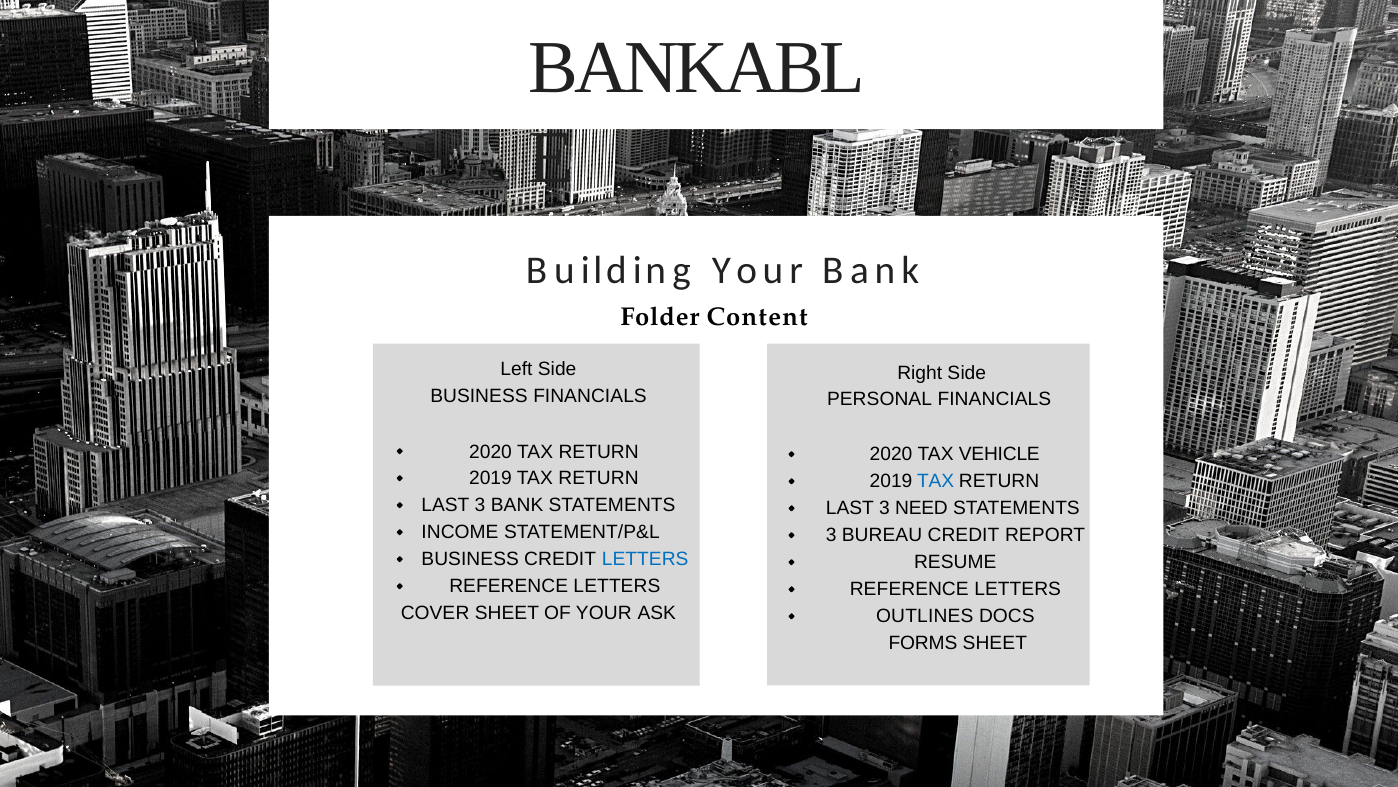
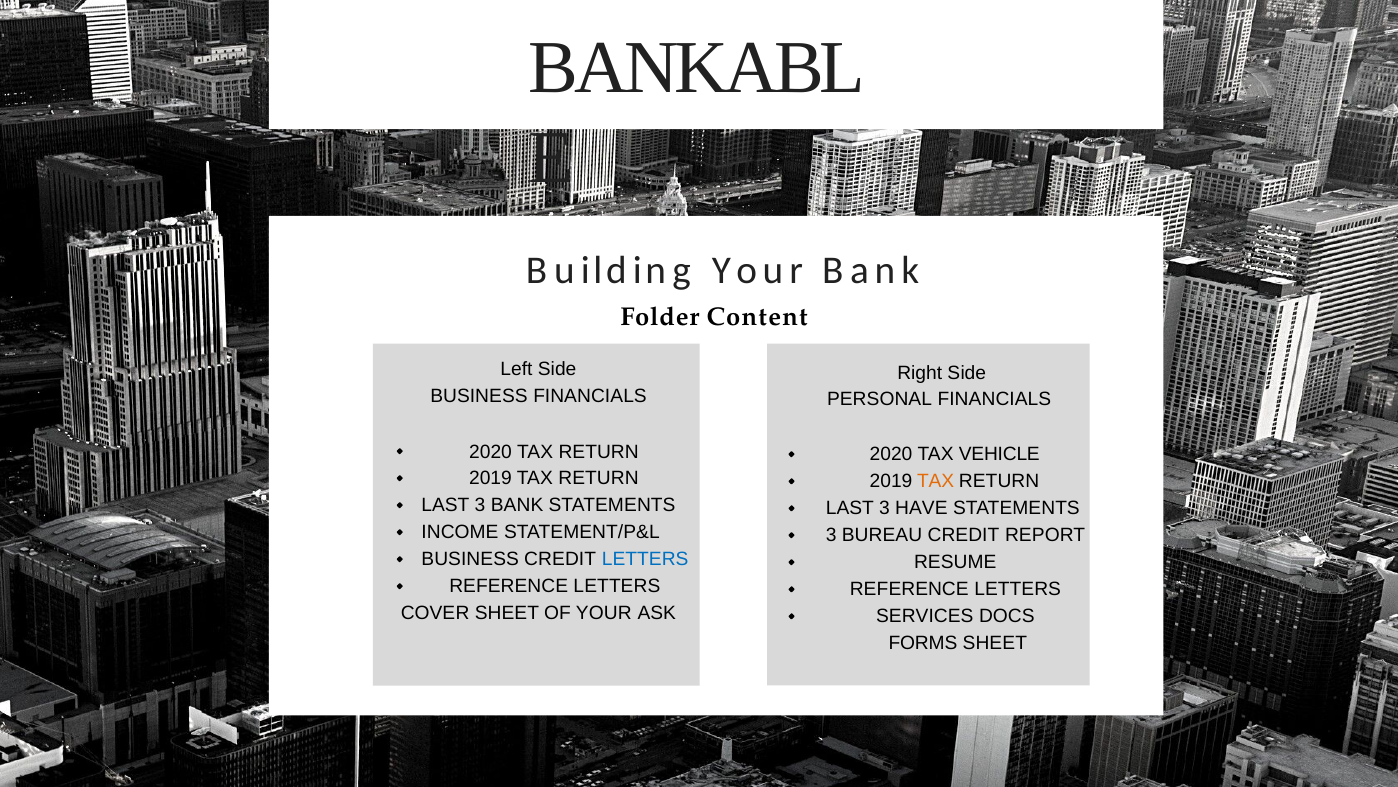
TAX at (936, 481) colour: blue -> orange
NEED: NEED -> HAVE
OUTLINES: OUTLINES -> SERVICES
